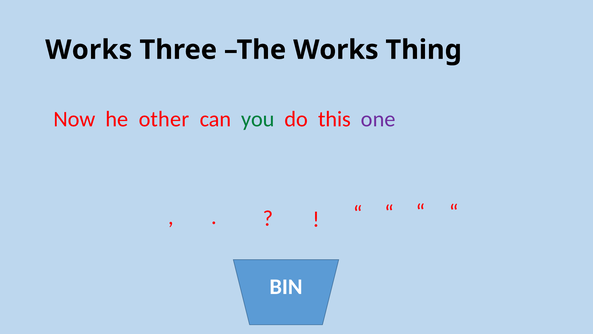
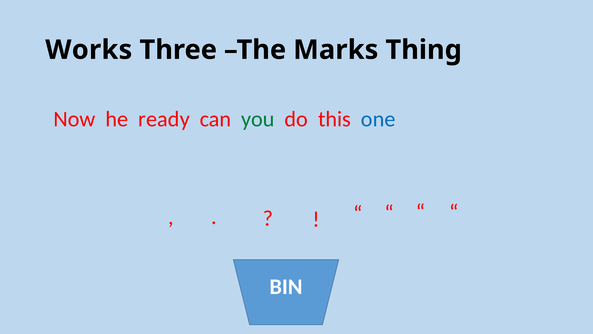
The Works: Works -> Marks
other: other -> ready
one colour: purple -> blue
